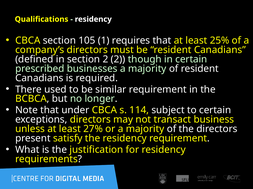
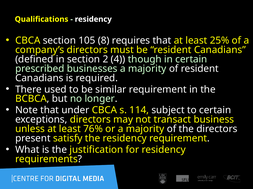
1: 1 -> 8
2 2: 2 -> 4
27%: 27% -> 76%
